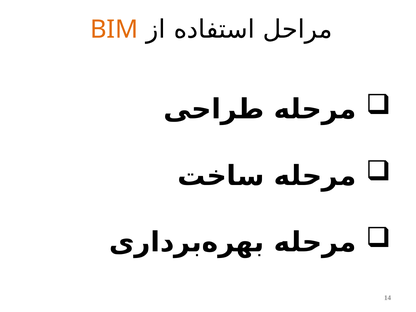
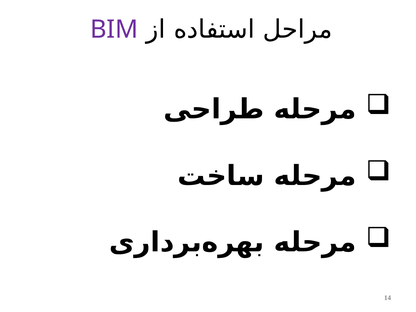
BIM colour: orange -> purple
